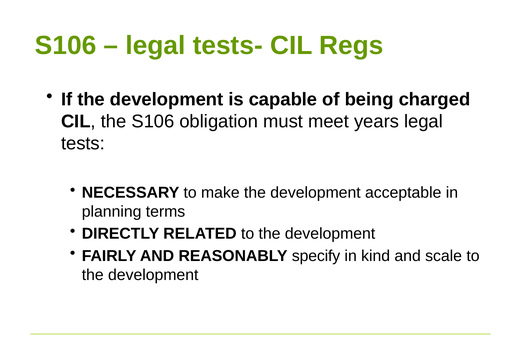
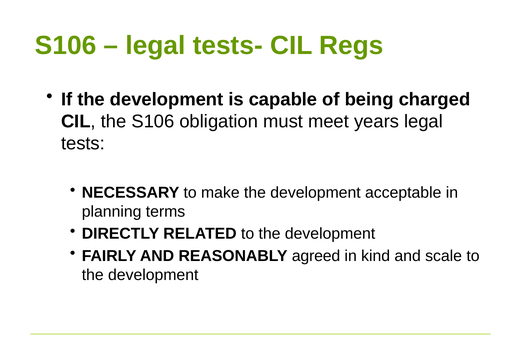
specify: specify -> agreed
